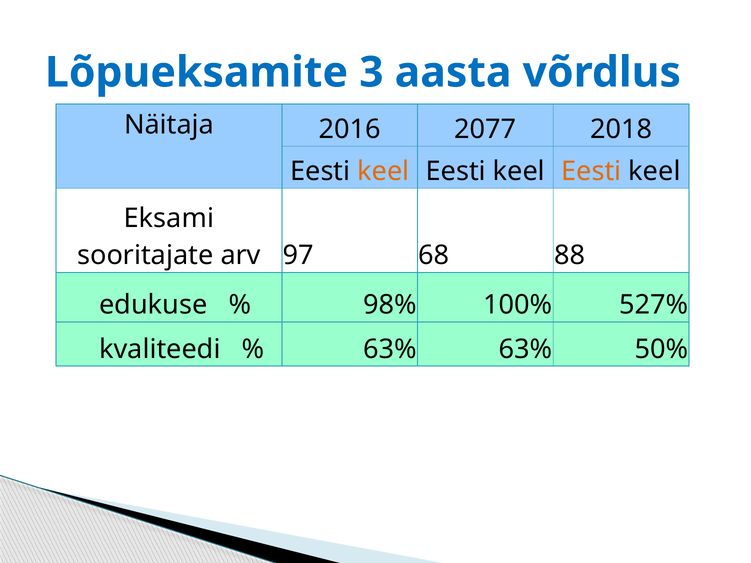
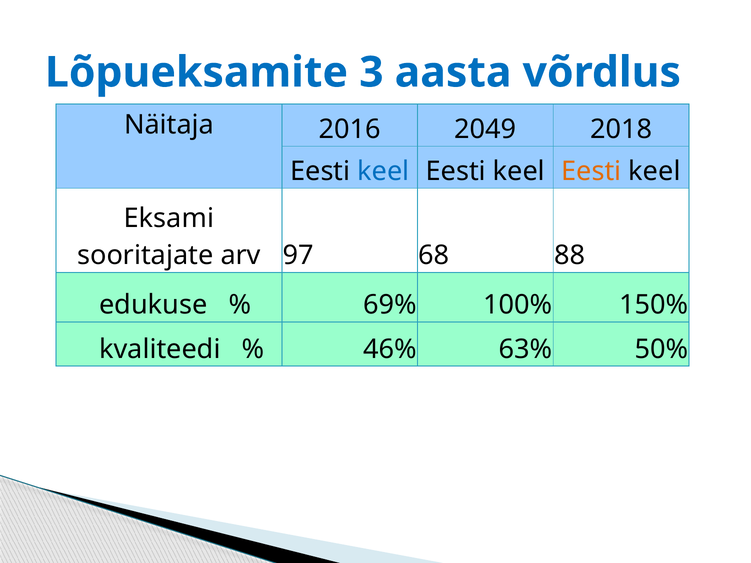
2077: 2077 -> 2049
keel at (383, 171) colour: orange -> blue
98%: 98% -> 69%
527%: 527% -> 150%
63% at (390, 349): 63% -> 46%
